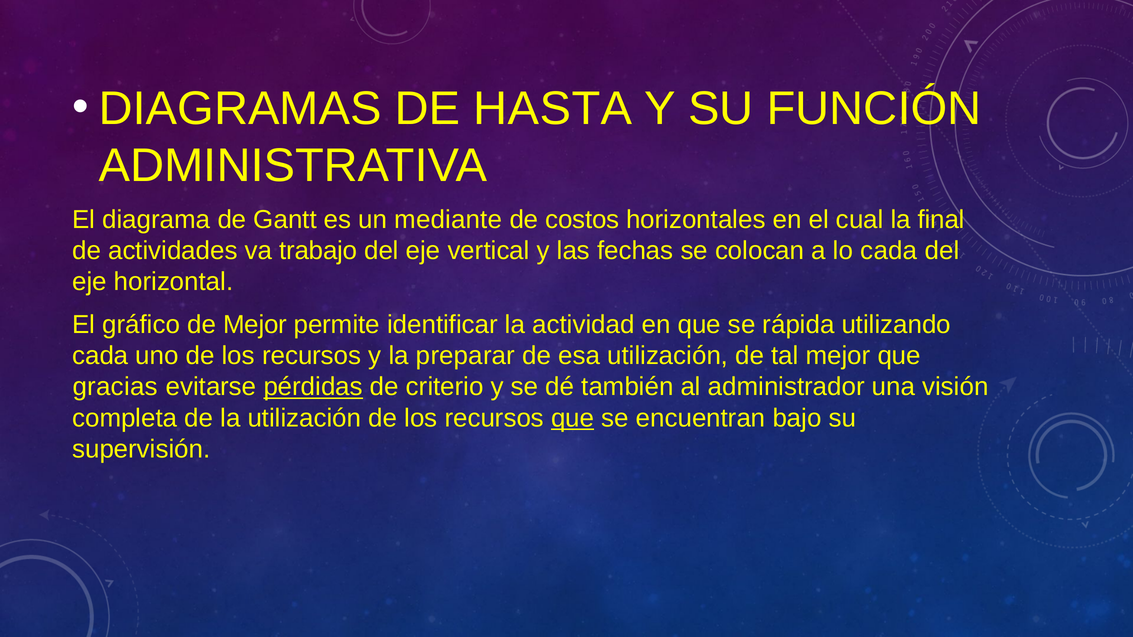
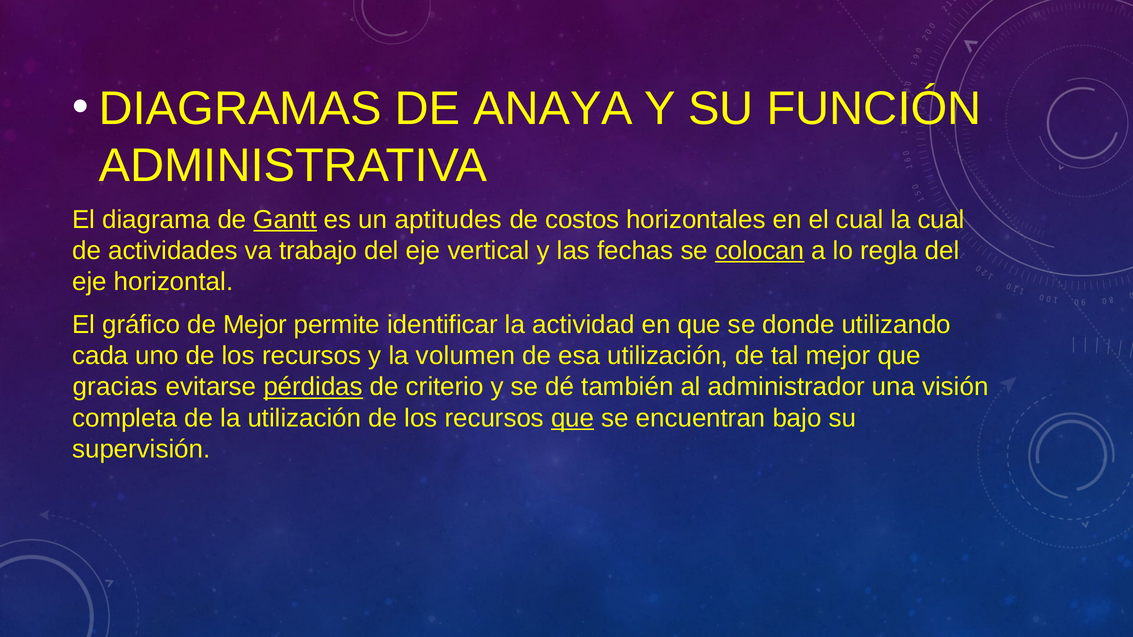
HASTA: HASTA -> ANAYA
Gantt underline: none -> present
mediante: mediante -> aptitudes
la final: final -> cual
colocan underline: none -> present
lo cada: cada -> regla
rápida: rápida -> donde
preparar: preparar -> volumen
